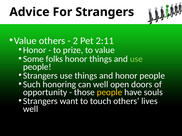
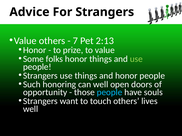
2: 2 -> 7
2:11: 2:11 -> 2:13
people at (110, 93) colour: yellow -> light blue
